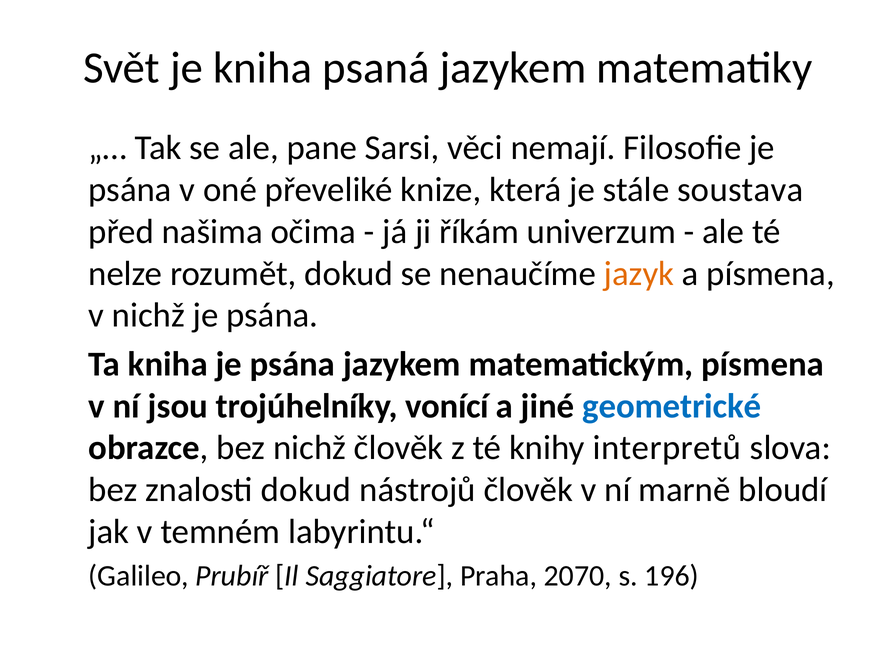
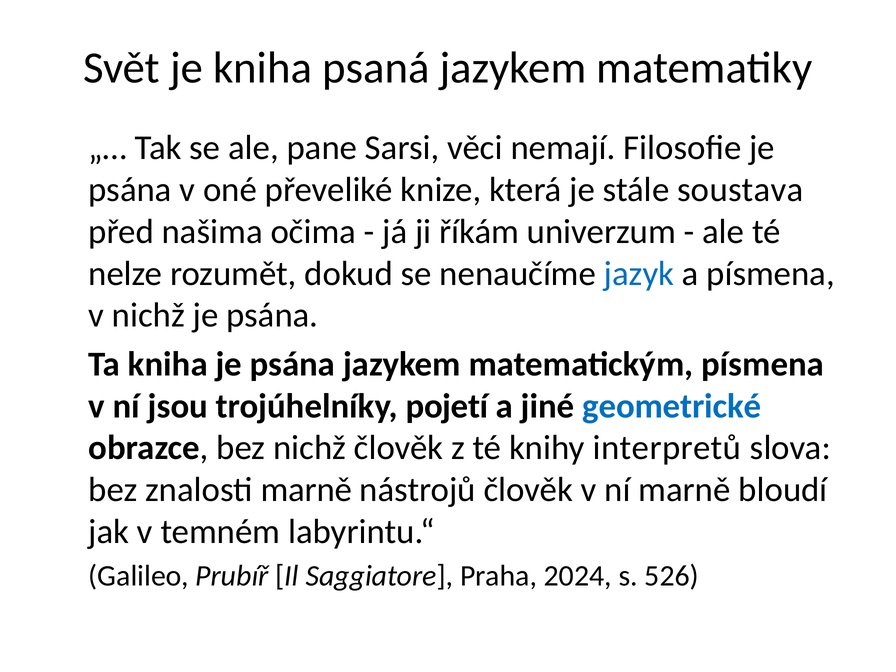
jazyk colour: orange -> blue
vonící: vonící -> pojetí
znalosti dokud: dokud -> marně
2070: 2070 -> 2024
196: 196 -> 526
